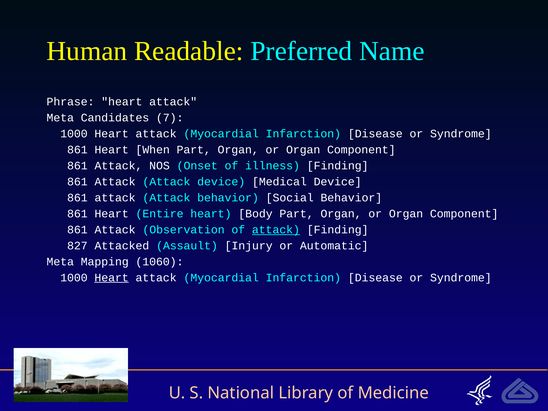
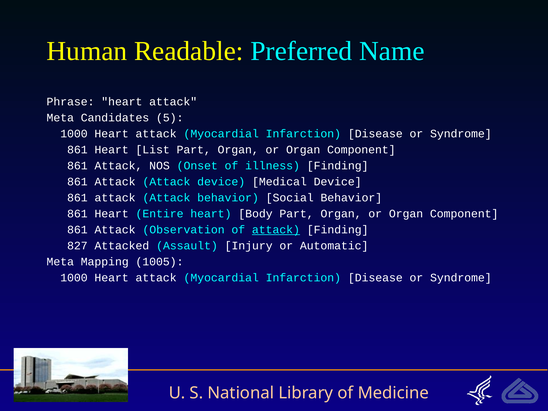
7: 7 -> 5
When: When -> List
1060: 1060 -> 1005
Heart at (112, 278) underline: present -> none
